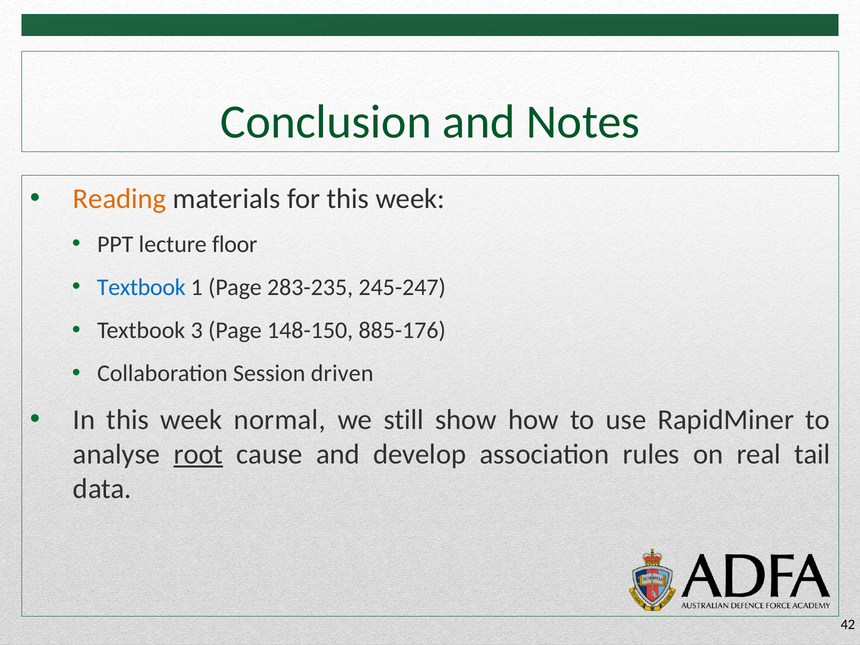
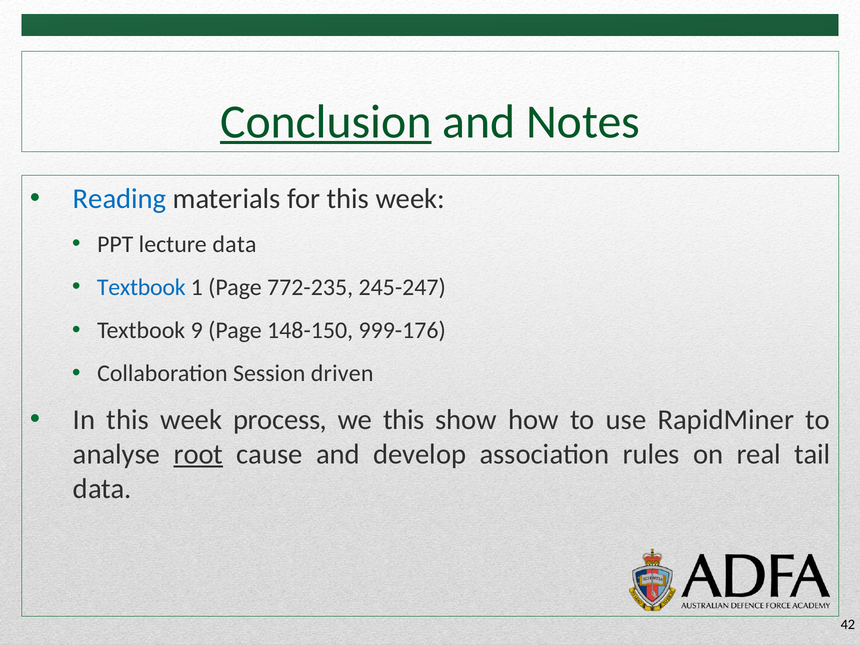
Conclusion underline: none -> present
Reading colour: orange -> blue
lecture floor: floor -> data
283-235: 283-235 -> 772-235
3: 3 -> 9
885-176: 885-176 -> 999-176
normal: normal -> process
we still: still -> this
